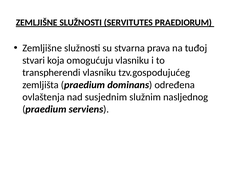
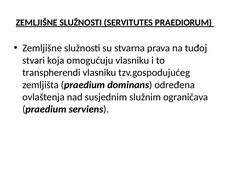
nasljednog: nasljednog -> ograničava
